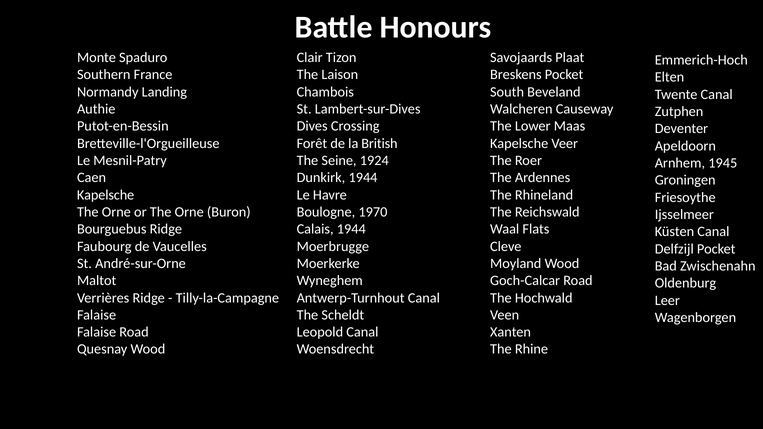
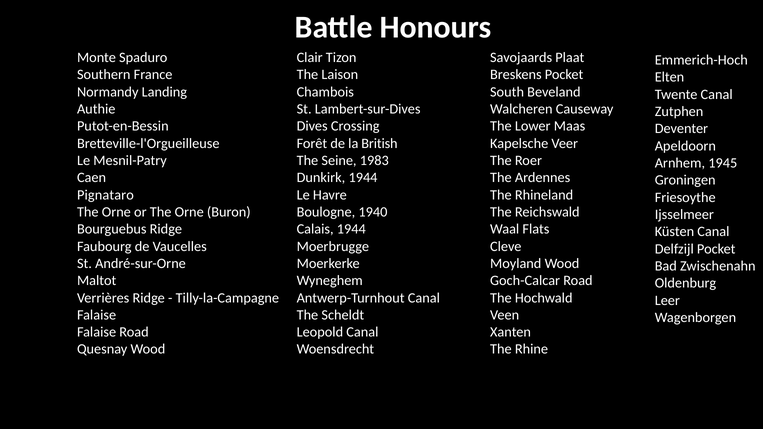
1924: 1924 -> 1983
Kapelsche at (106, 195): Kapelsche -> Pignataro
1970: 1970 -> 1940
